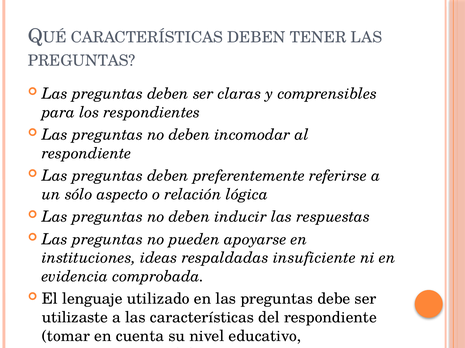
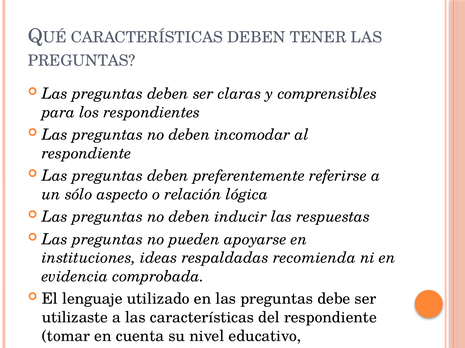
insuficiente: insuficiente -> recomienda
